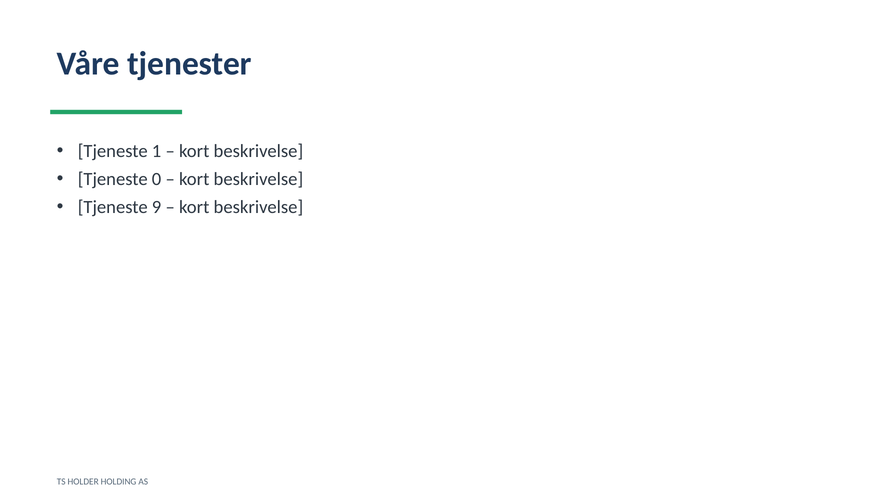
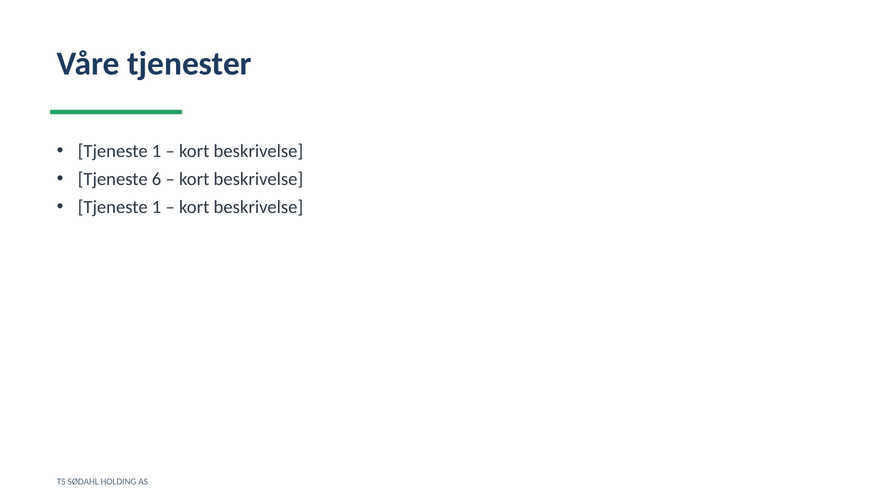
0: 0 -> 6
9 at (157, 207): 9 -> 1
HOLDER: HOLDER -> SØDAHL
